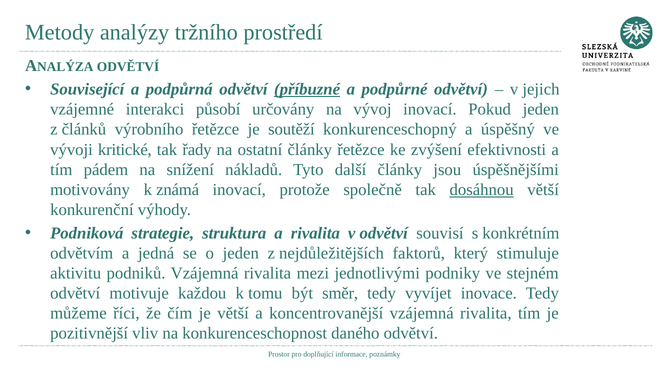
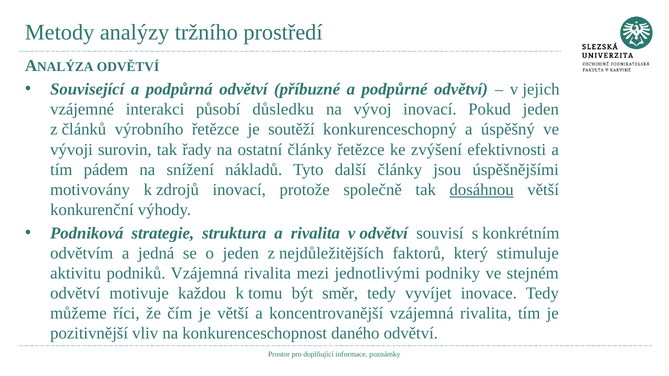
příbuzné underline: present -> none
určovány: určovány -> důsledku
kritické: kritické -> surovin
známá: známá -> zdrojů
